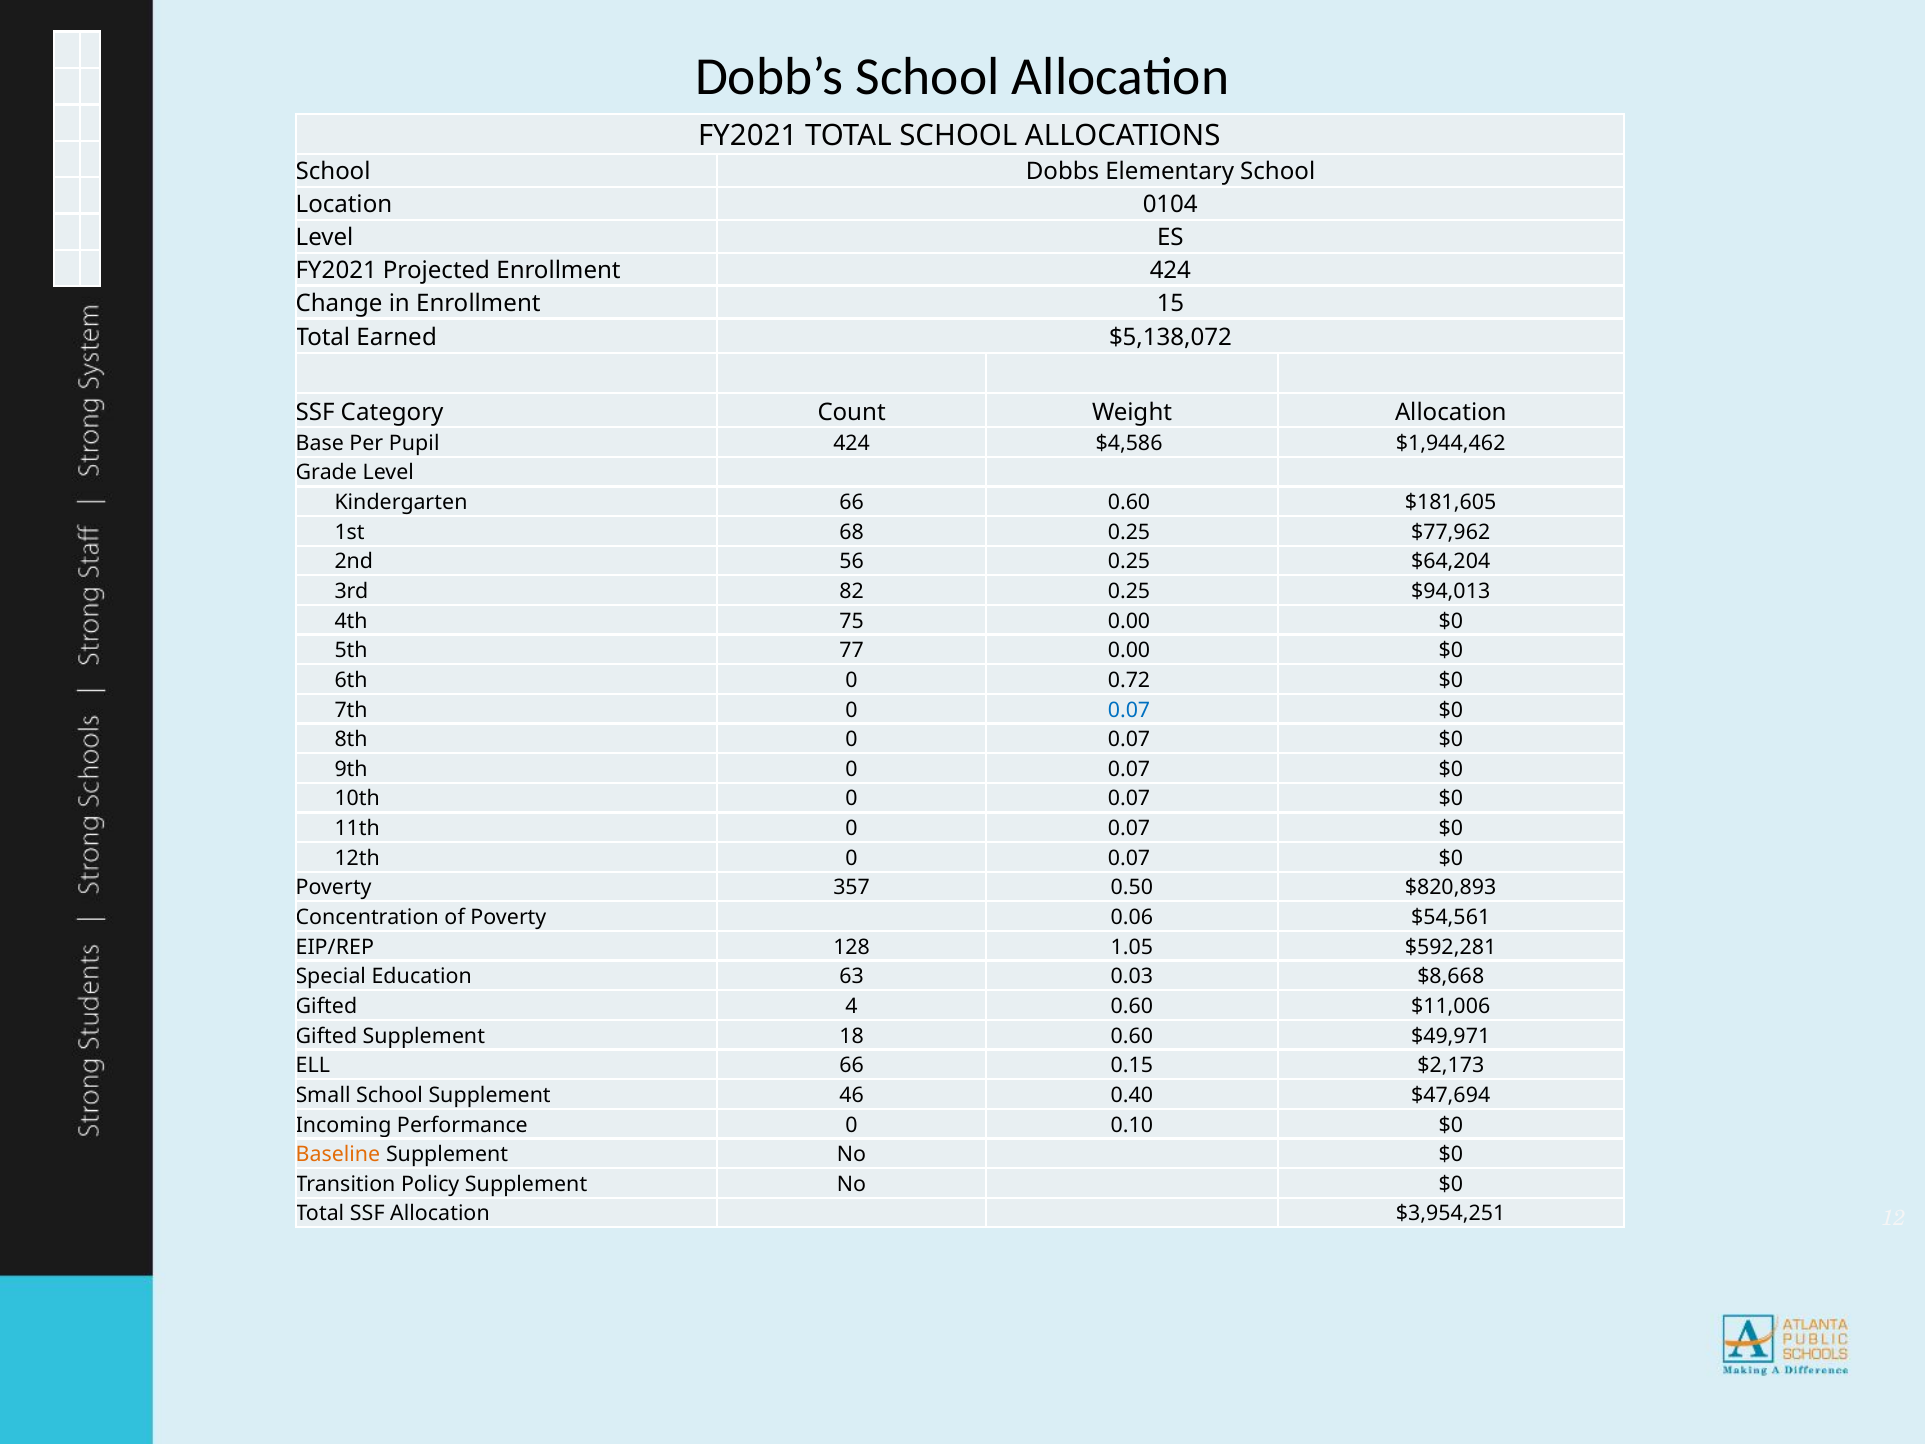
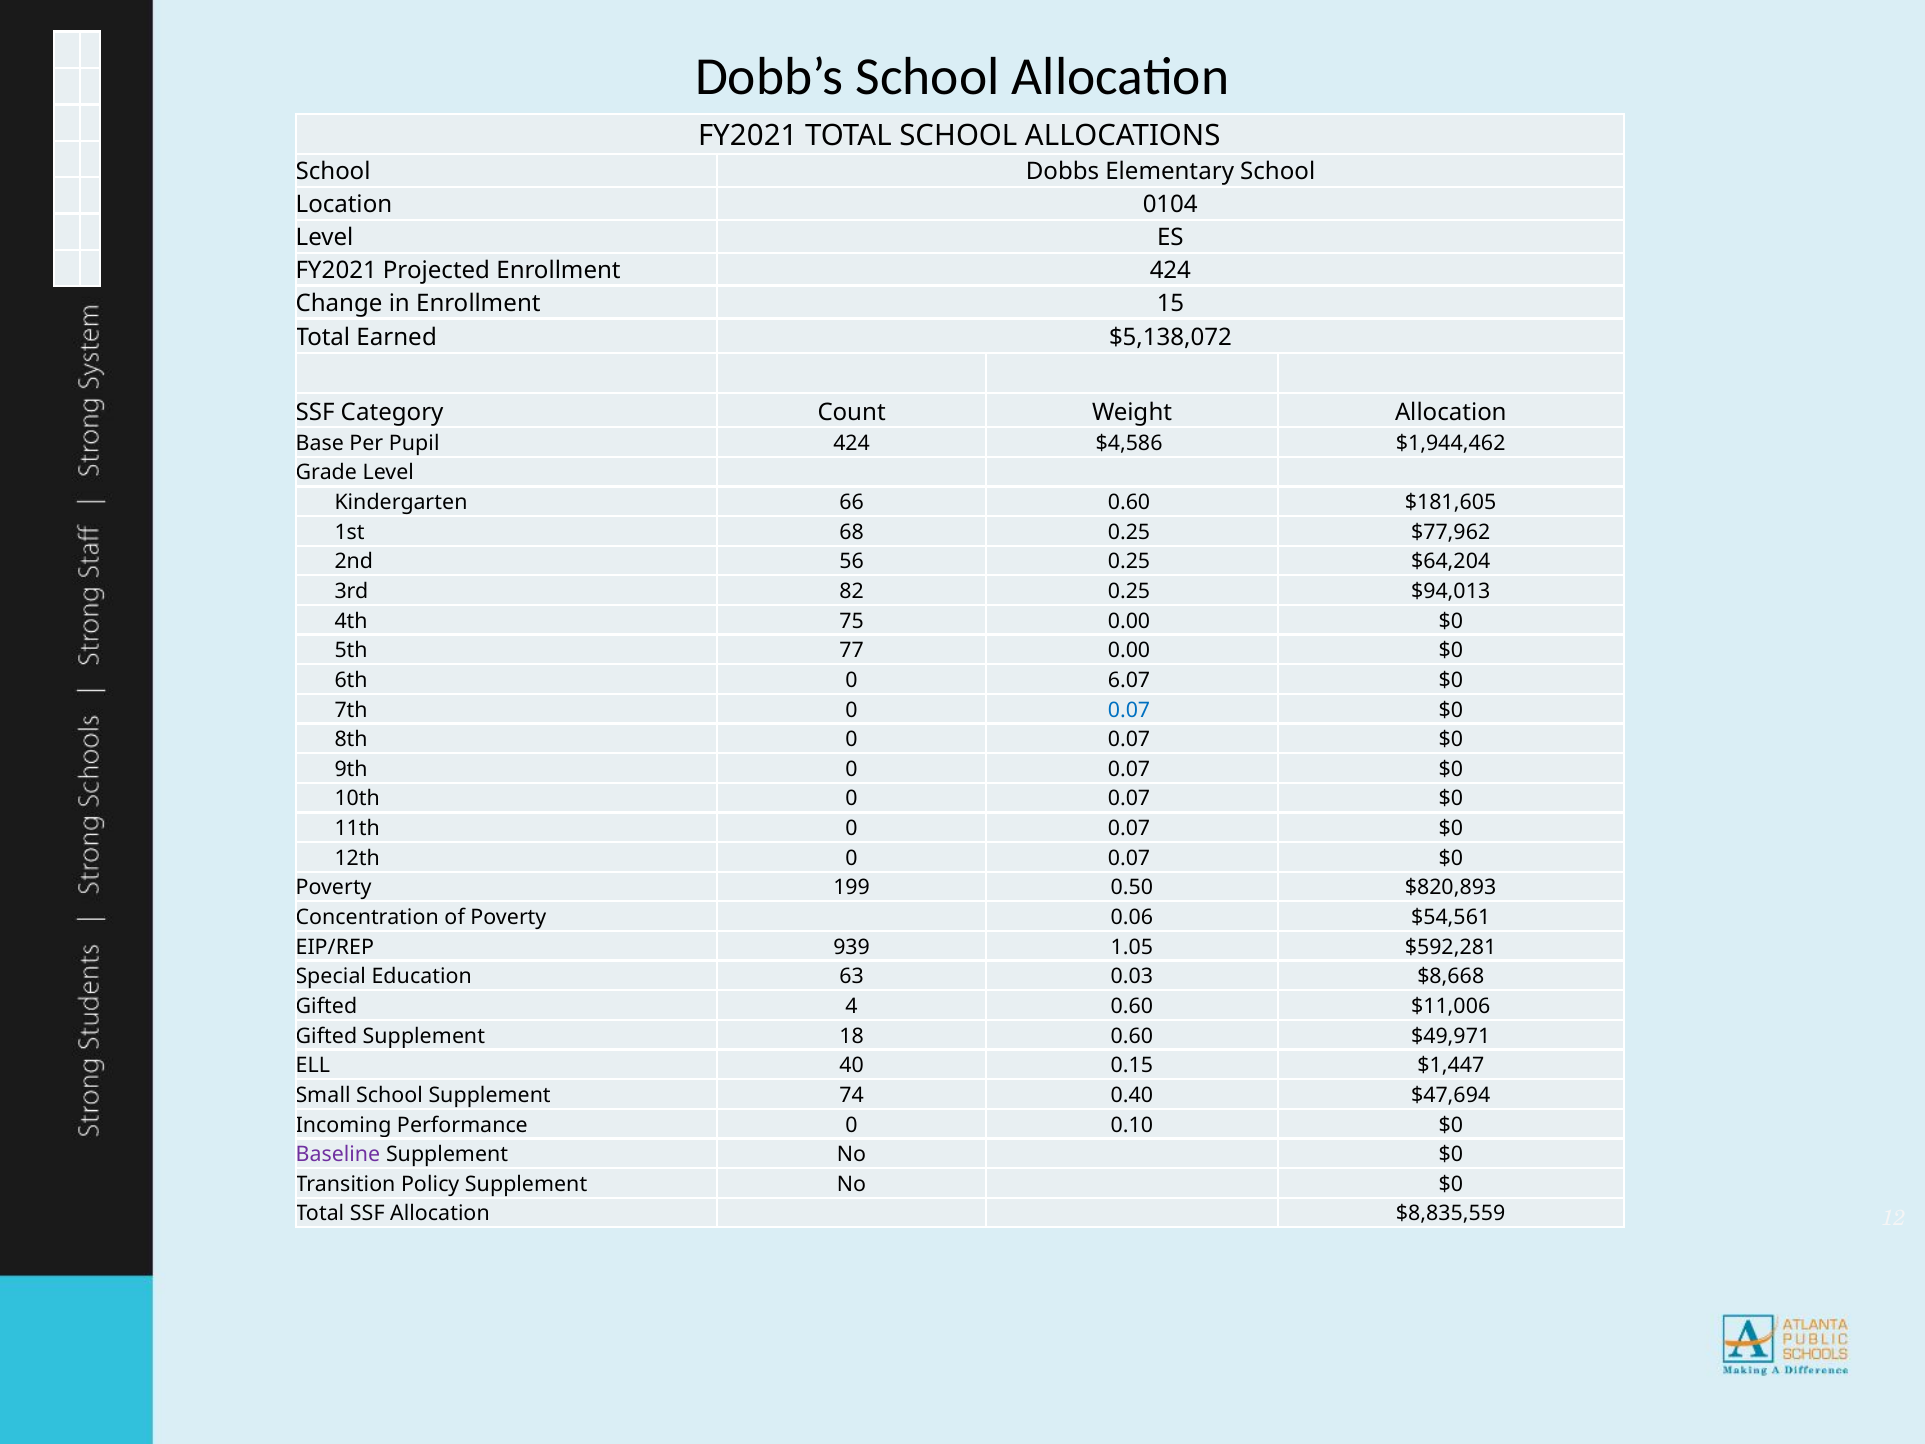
0.72: 0.72 -> 6.07
357: 357 -> 199
128: 128 -> 939
ELL 66: 66 -> 40
$2,173: $2,173 -> $1,447
46: 46 -> 74
Baseline colour: orange -> purple
$3,954,251: $3,954,251 -> $8,835,559
